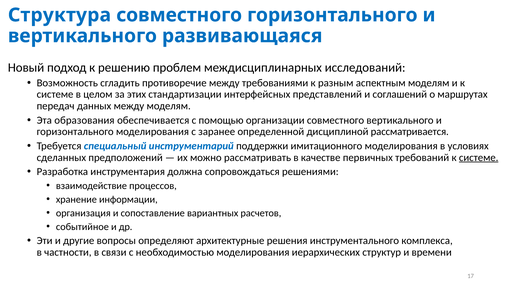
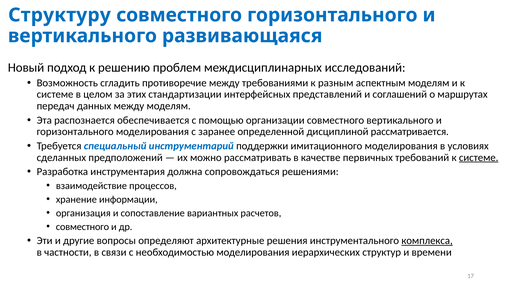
Структура: Структура -> Структуру
образования: образования -> распознается
событийное at (82, 226): событийное -> совместного
комплекса underline: none -> present
